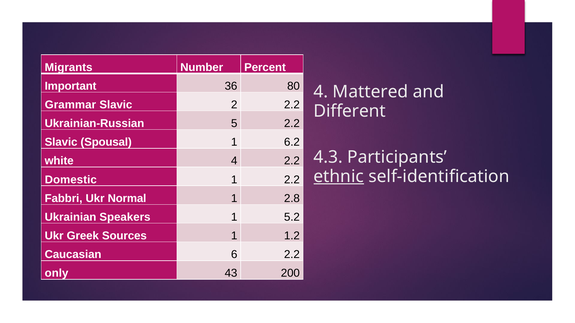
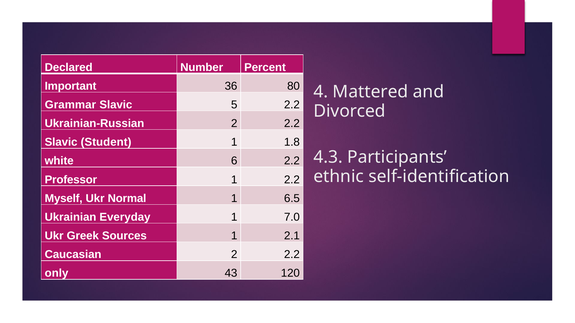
Migrants: Migrants -> Declared
2: 2 -> 5
Different: Different -> Divorced
Ukrainian-Russian 5: 5 -> 2
Spousal: Spousal -> Student
6.2: 6.2 -> 1.8
white 4: 4 -> 6
ethnic underline: present -> none
Domestic: Domestic -> Professor
Fabbri: Fabbri -> Myself
2.8: 2.8 -> 6.5
Speakers: Speakers -> Everyday
5.2: 5.2 -> 7.0
1.2: 1.2 -> 2.1
Caucasian 6: 6 -> 2
200: 200 -> 120
